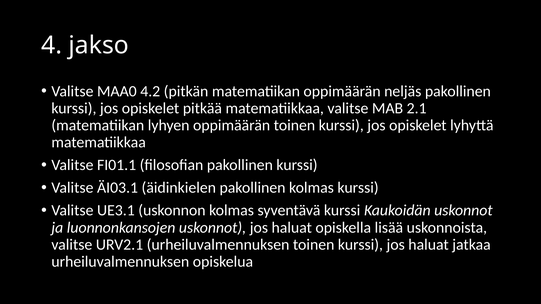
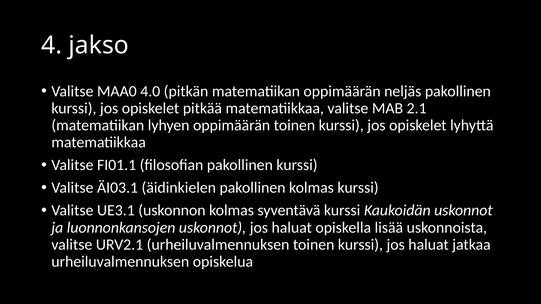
4.2: 4.2 -> 4.0
